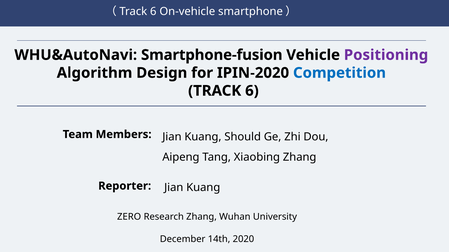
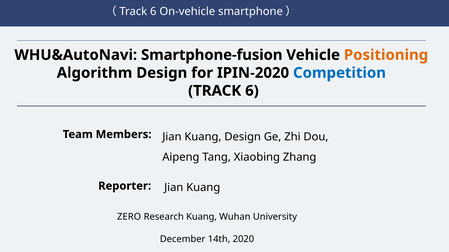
Positioning colour: purple -> orange
Kuang Should: Should -> Design
Research Zhang: Zhang -> Kuang
